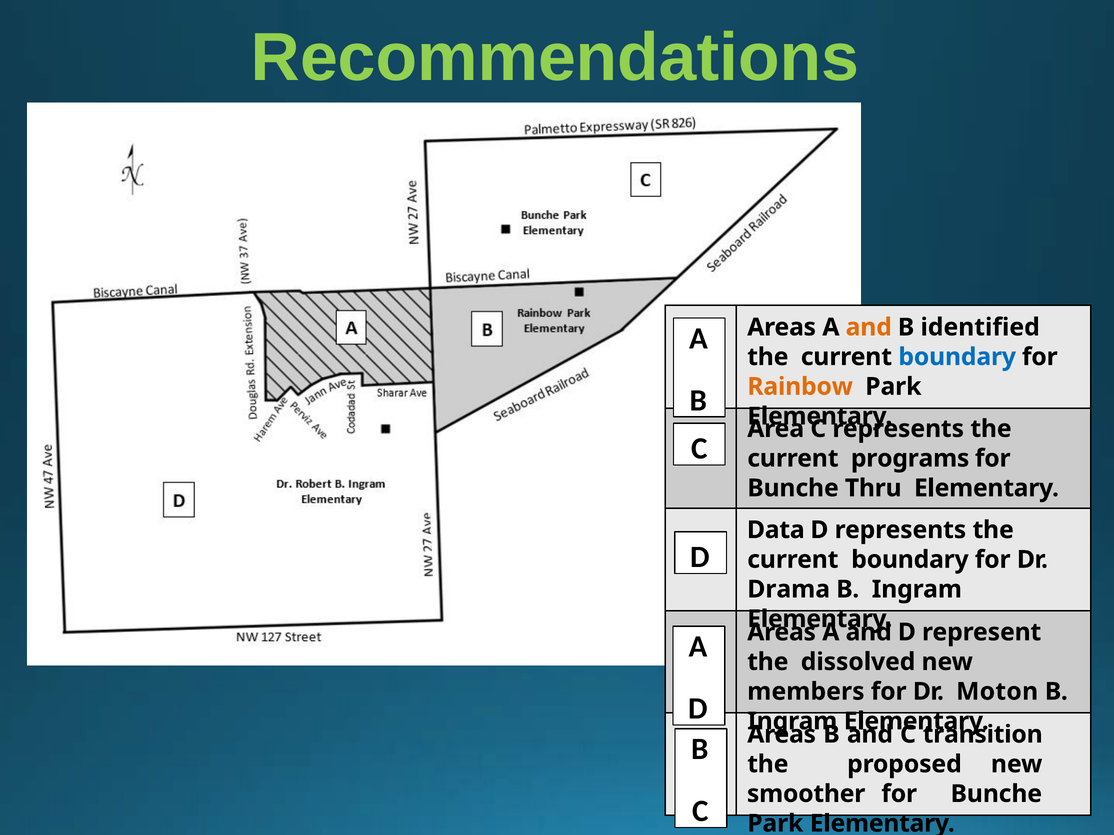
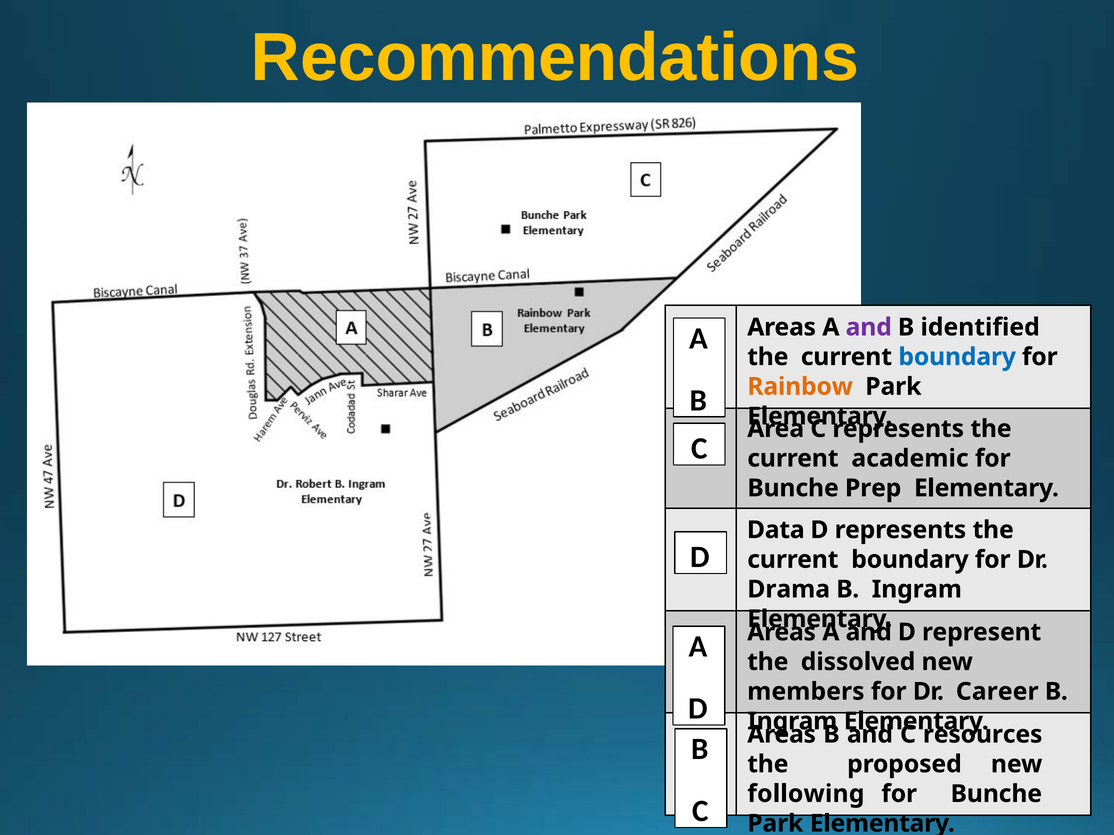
Recommendations colour: light green -> yellow
and at (869, 327) colour: orange -> purple
programs: programs -> academic
Thru: Thru -> Prep
Moton: Moton -> Career
transition: transition -> resources
smoother: smoother -> following
